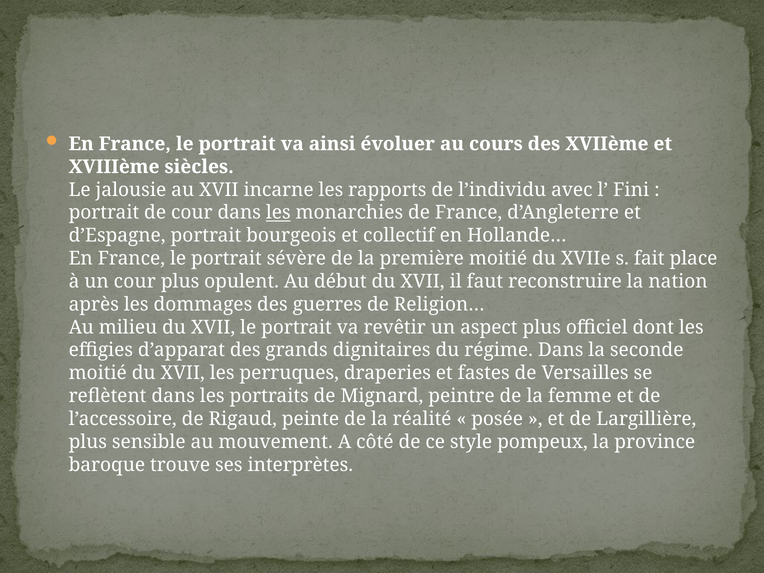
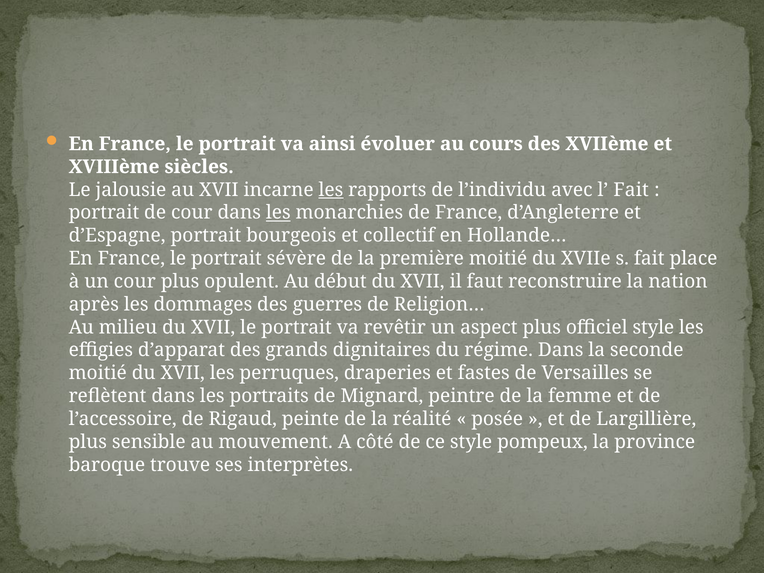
les at (331, 190) underline: none -> present
l Fini: Fini -> Fait
officiel dont: dont -> style
